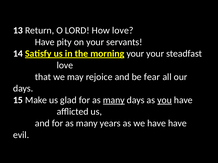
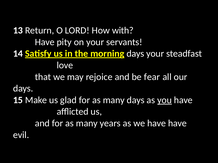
How love: love -> with
your at (135, 54): your -> days
many at (114, 100) underline: present -> none
